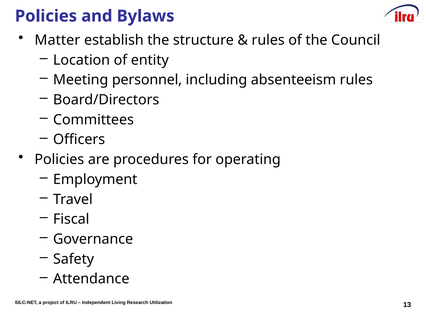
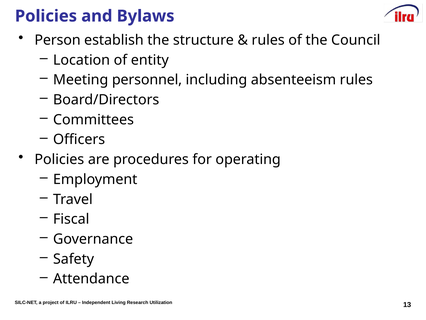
Matter: Matter -> Person
